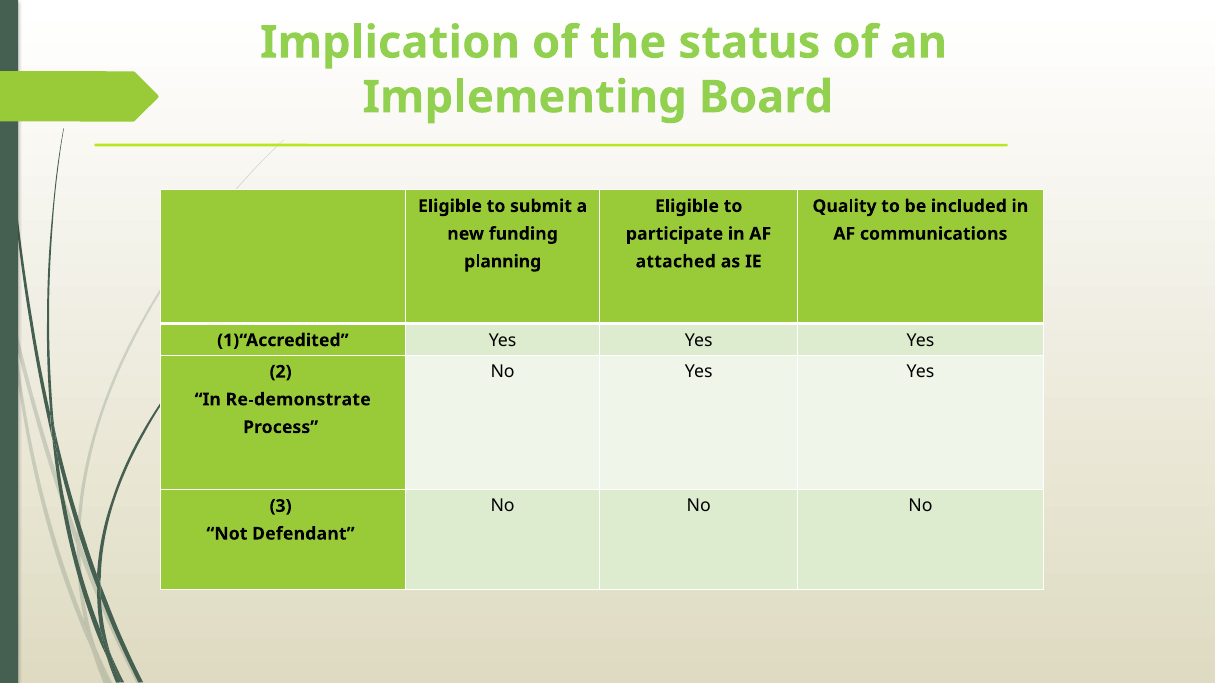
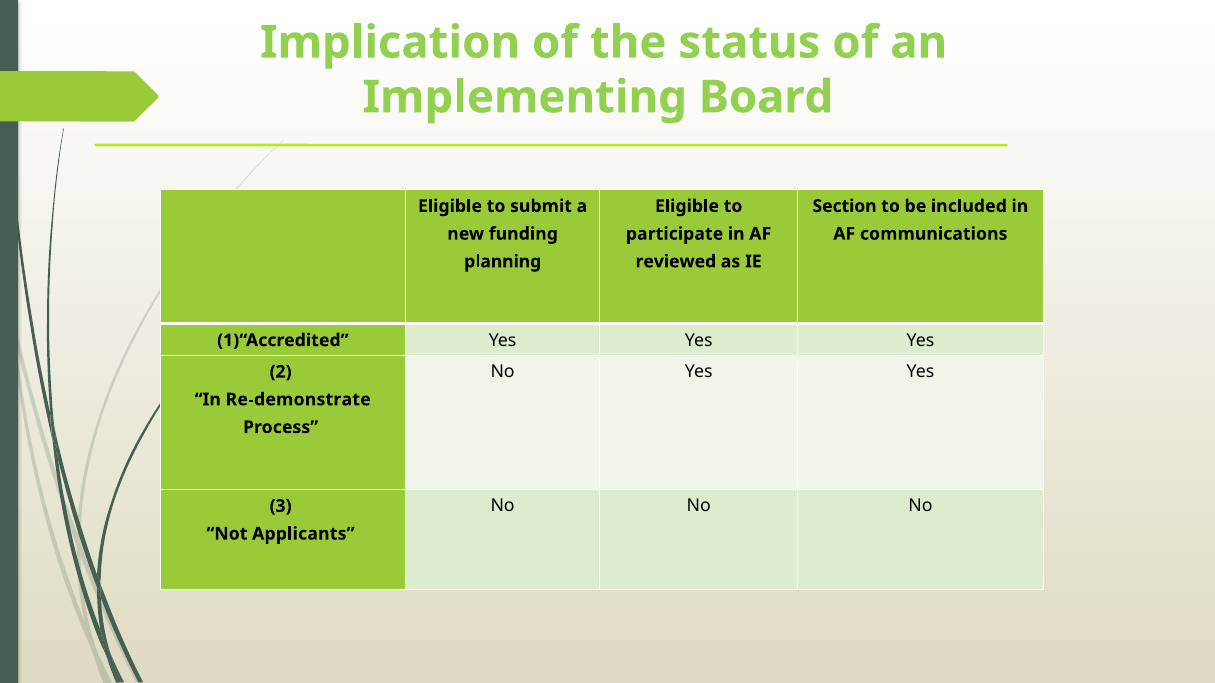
Quality: Quality -> Section
attached: attached -> reviewed
Defendant: Defendant -> Applicants
